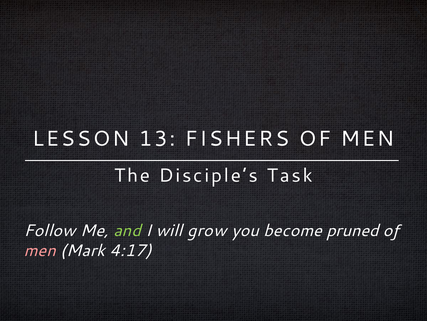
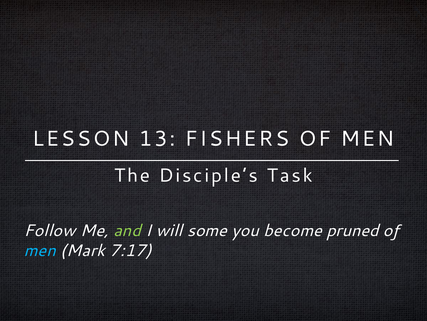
grow: grow -> some
men at (40, 250) colour: pink -> light blue
4:17: 4:17 -> 7:17
